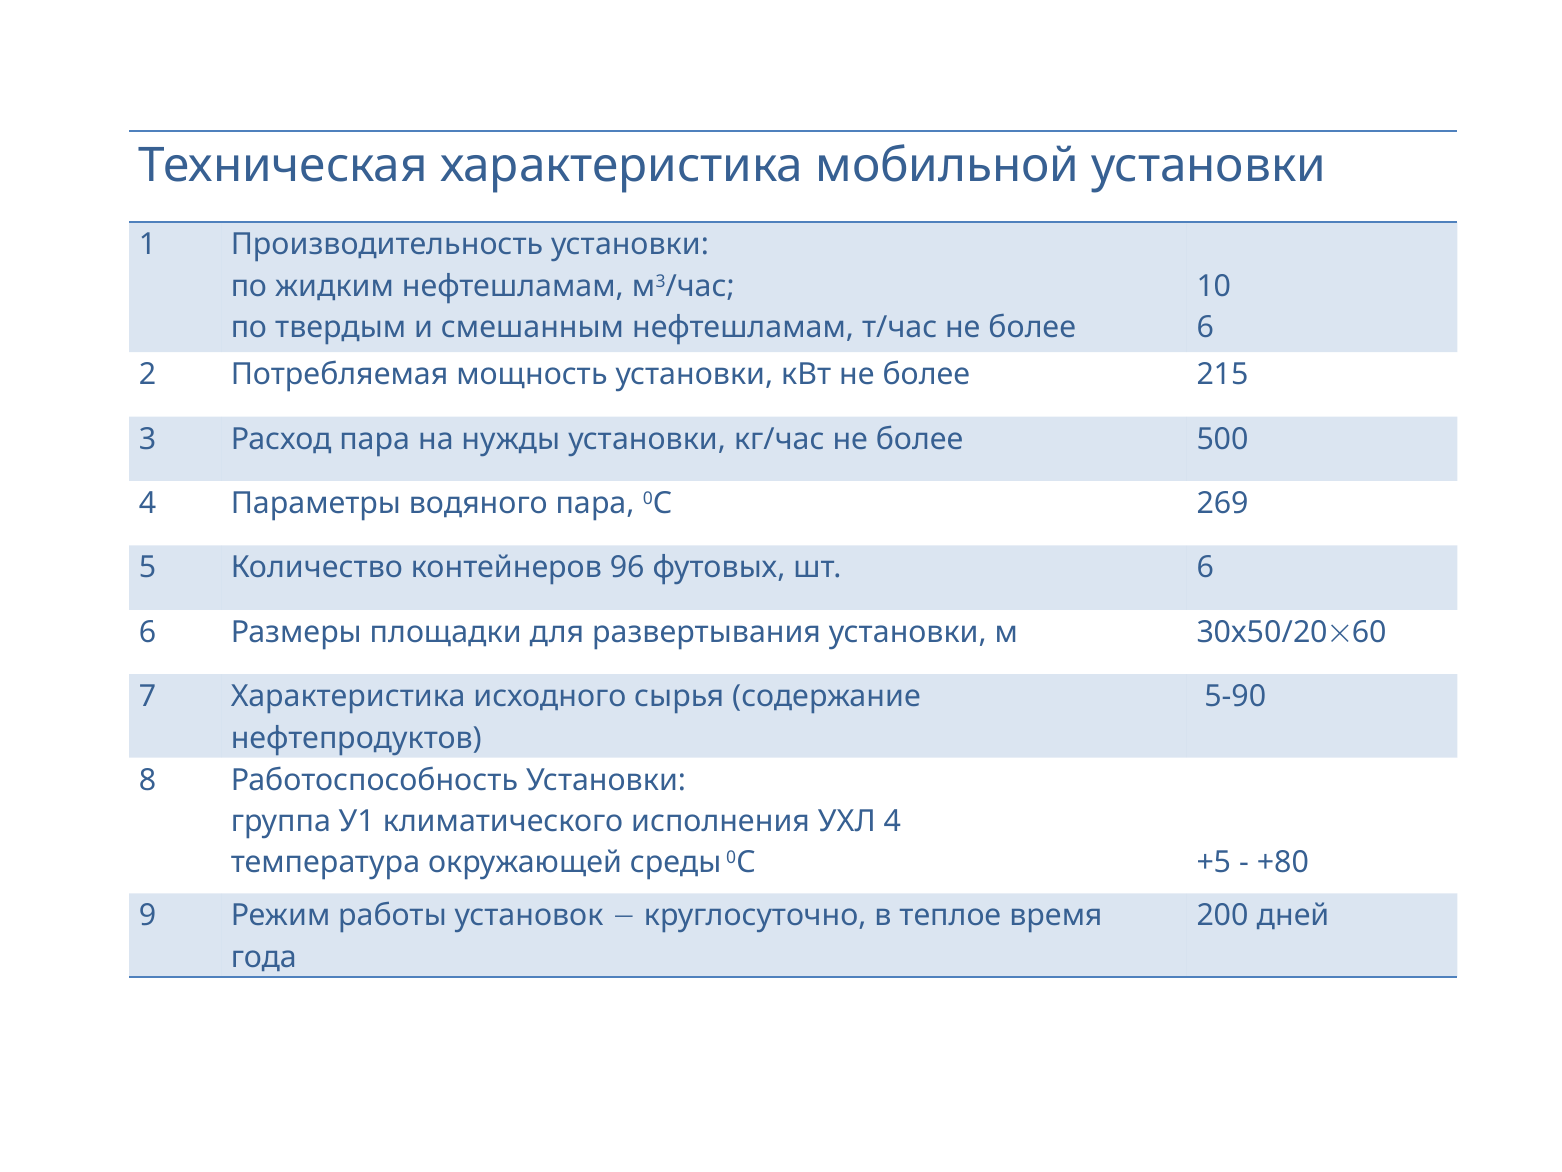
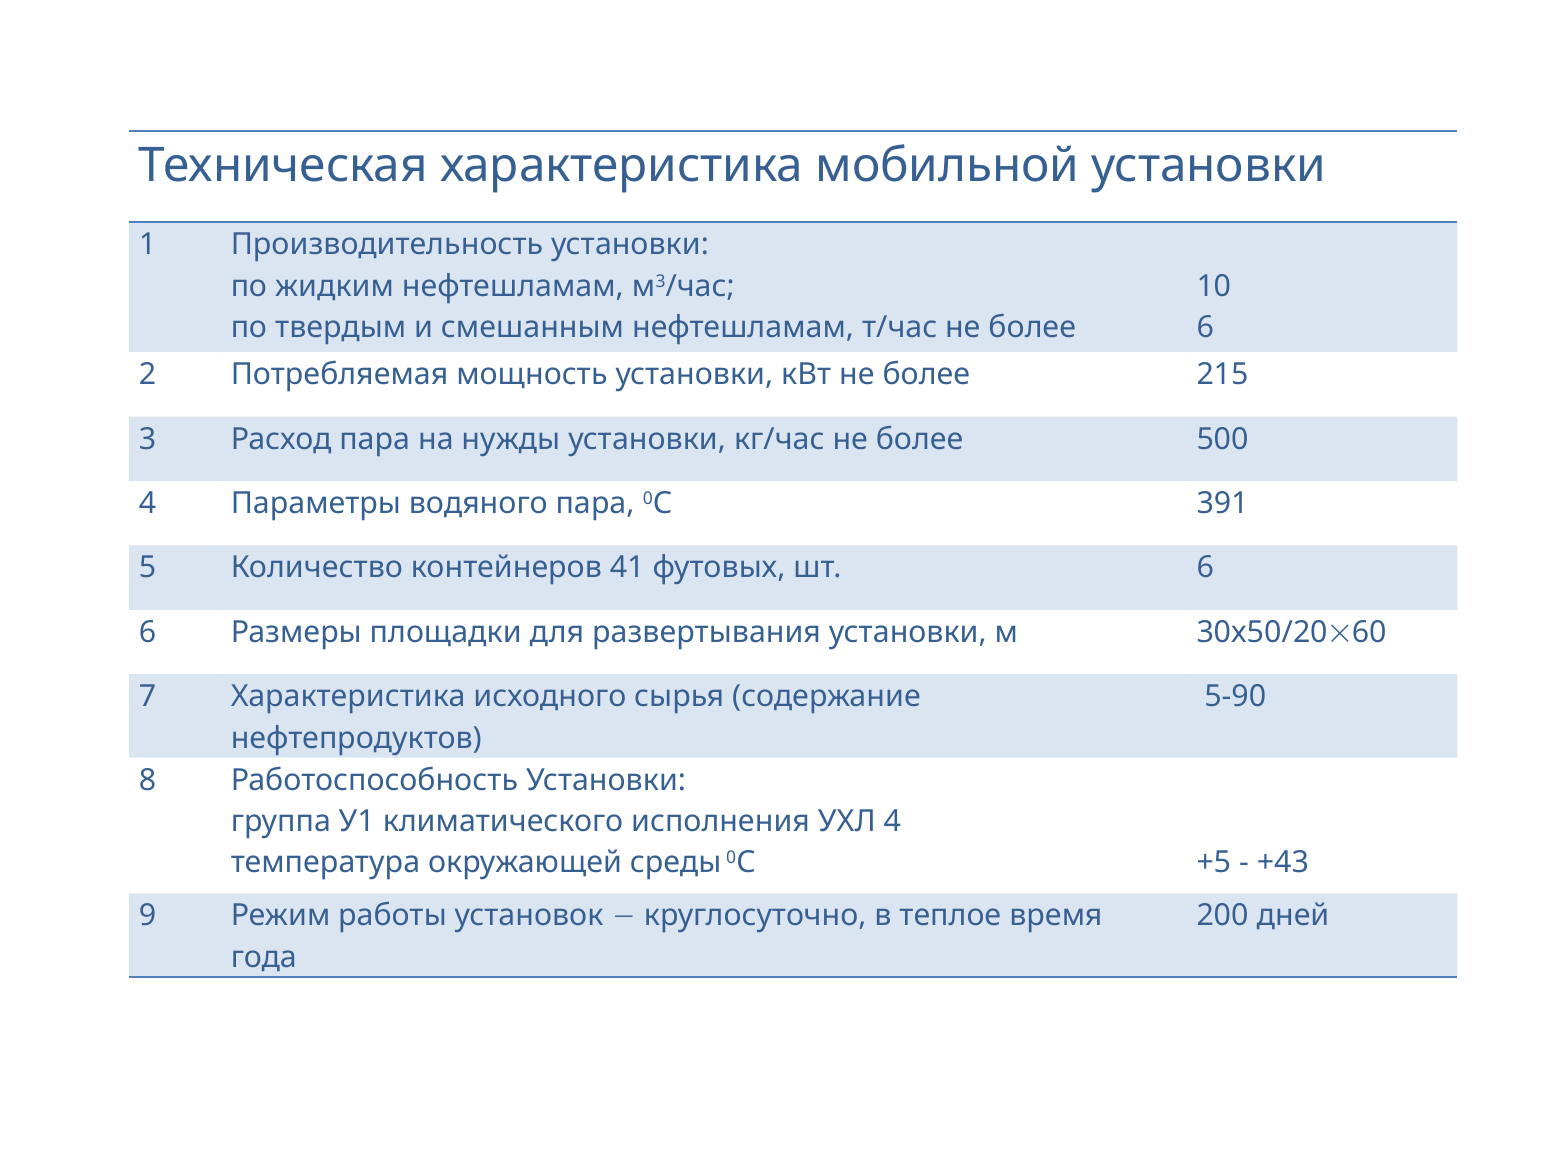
269: 269 -> 391
96: 96 -> 41
+80: +80 -> +43
